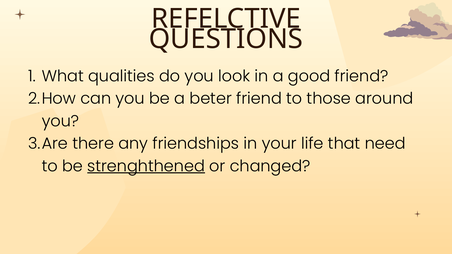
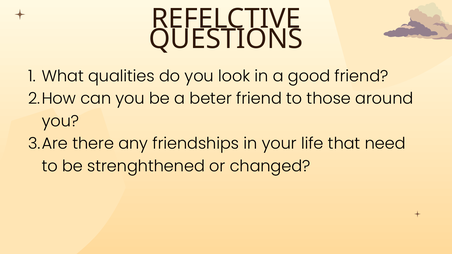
strenghthened underline: present -> none
